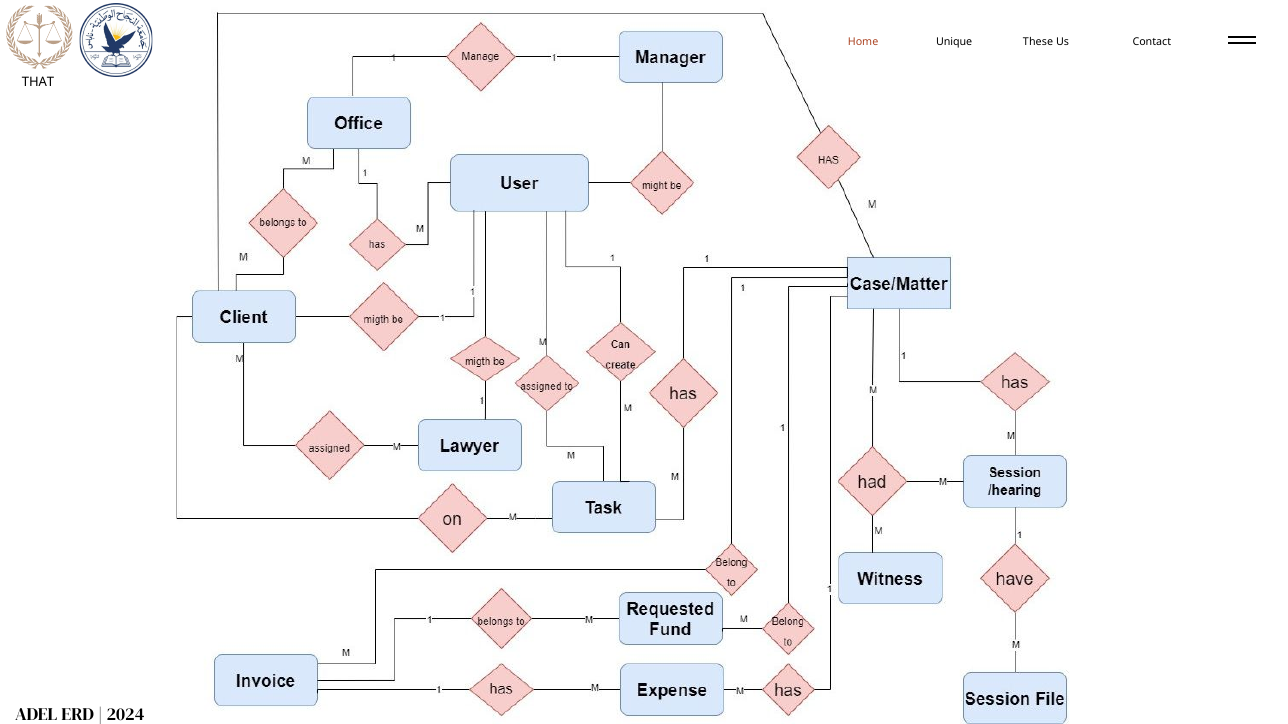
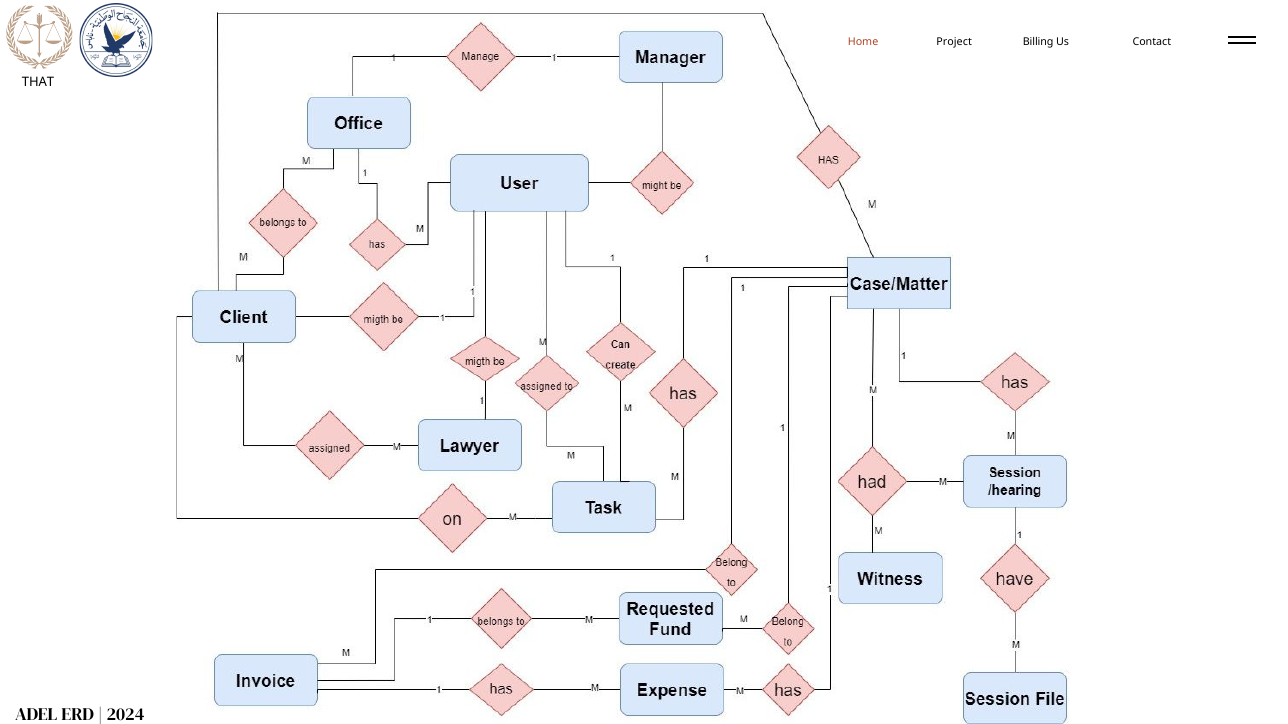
Unique: Unique -> Project
These: These -> Billing
